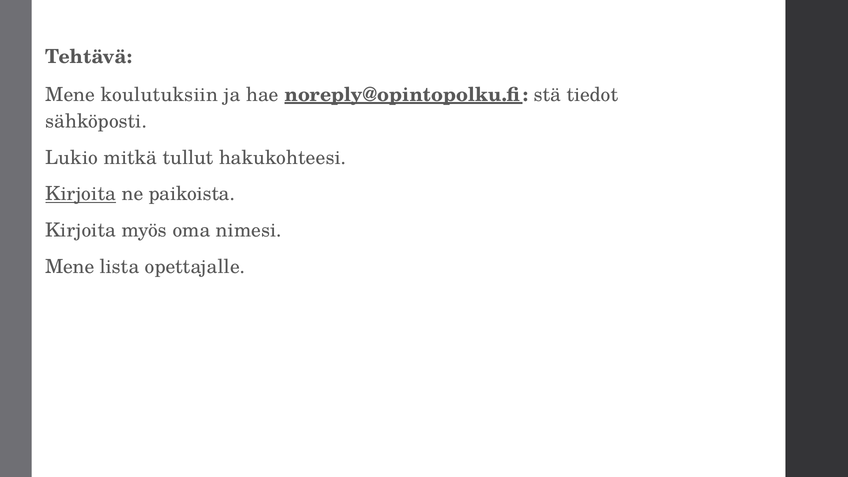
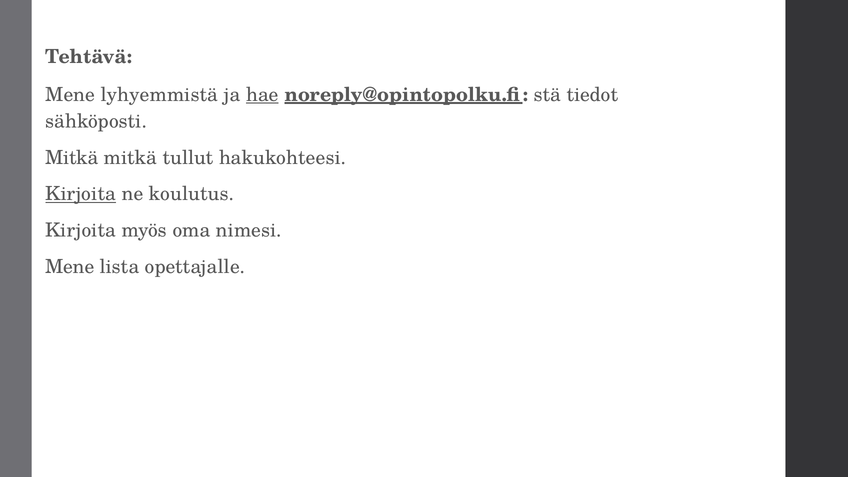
koulutuksiin: koulutuksiin -> lyhyemmistä
hae underline: none -> present
Lukio at (72, 158): Lukio -> Mitkä
paikoista: paikoista -> koulutus
